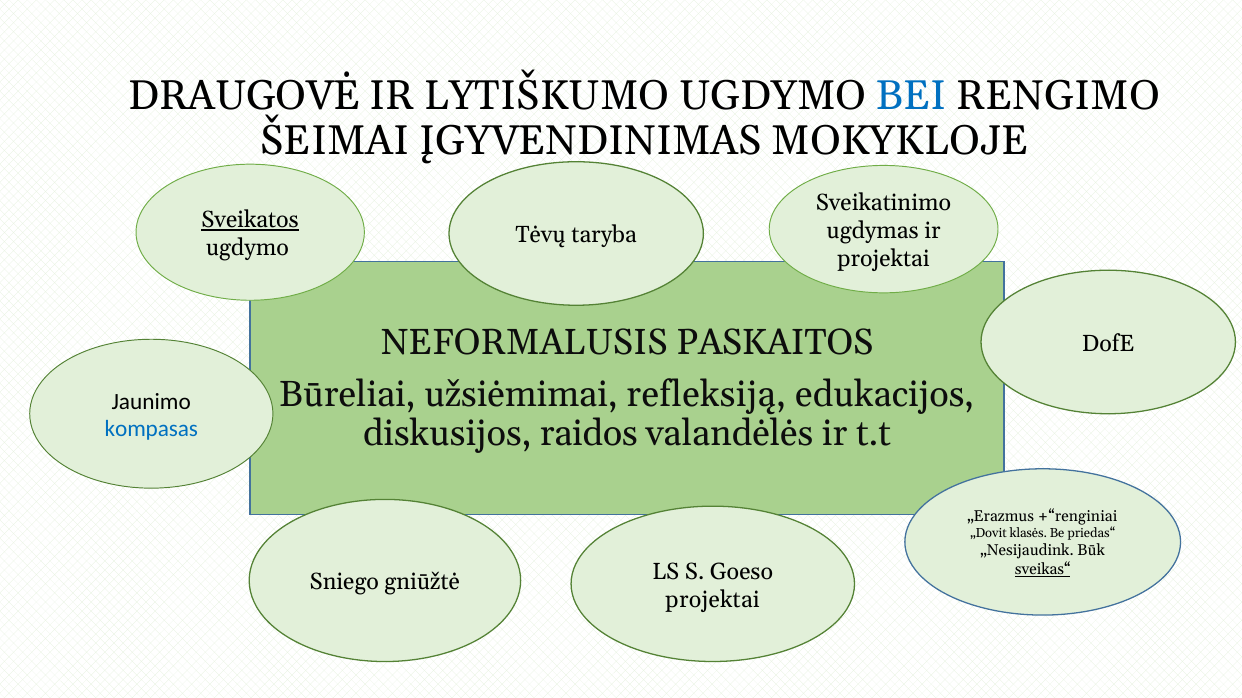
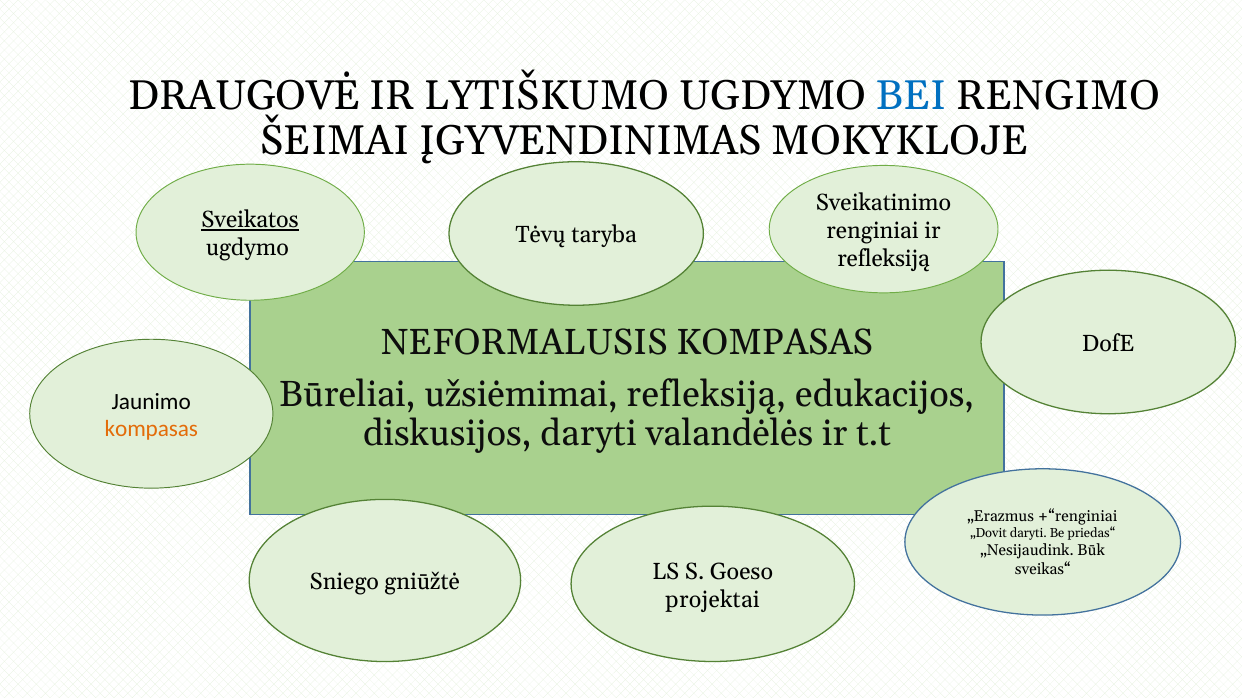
ugdymas: ugdymas -> renginiai
projektai at (884, 259): projektai -> refleksiją
NEFORMALUSIS PASKAITOS: PASKAITOS -> KOMPASAS
kompasas at (151, 430) colour: blue -> orange
diskusijos raidos: raidos -> daryti
„Dovit klasės: klasės -> daryti
sveikas“ underline: present -> none
